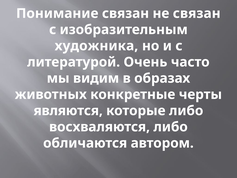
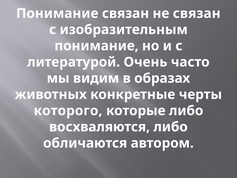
художника at (96, 46): художника -> понимание
являются: являются -> которого
